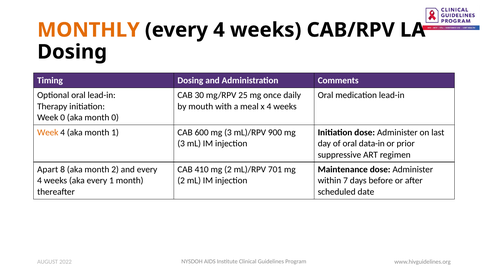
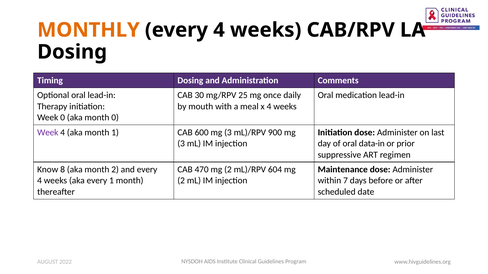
Week at (48, 133) colour: orange -> purple
Apart: Apart -> Know
410: 410 -> 470
701: 701 -> 604
